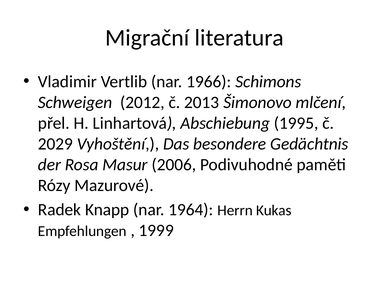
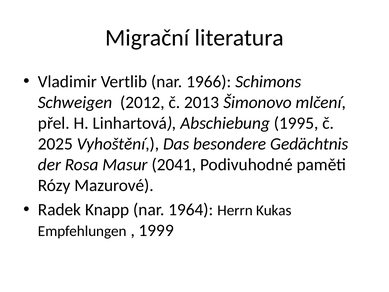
2029: 2029 -> 2025
2006: 2006 -> 2041
